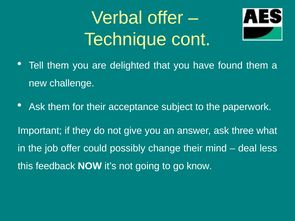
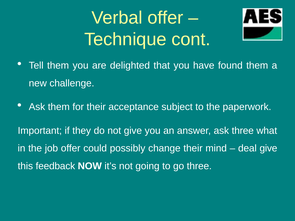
deal less: less -> give
go know: know -> three
